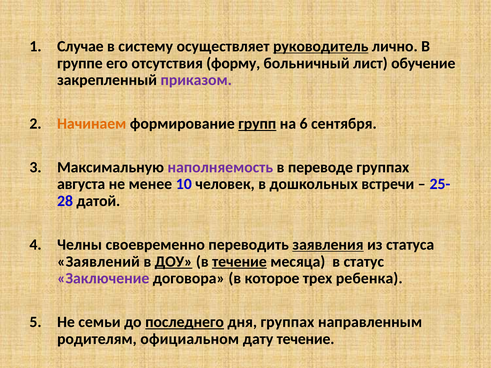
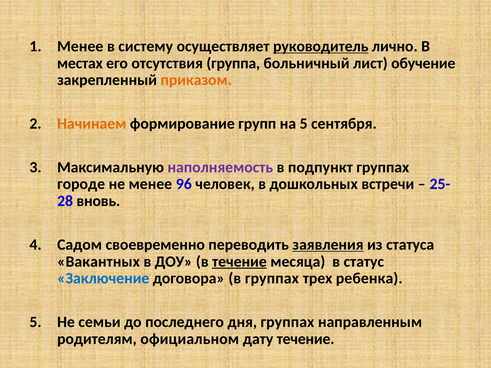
1 Случае: Случае -> Менее
группе: группе -> местах
форму: форму -> группа
приказом colour: purple -> orange
групп underline: present -> none
на 6: 6 -> 5
переводе: переводе -> подпункт
августа: августа -> городе
10: 10 -> 96
датой: датой -> вновь
Челны: Челны -> Садом
Заявлений: Заявлений -> Вакантных
ДОУ underline: present -> none
Заключение colour: purple -> blue
в которое: которое -> группах
последнего underline: present -> none
